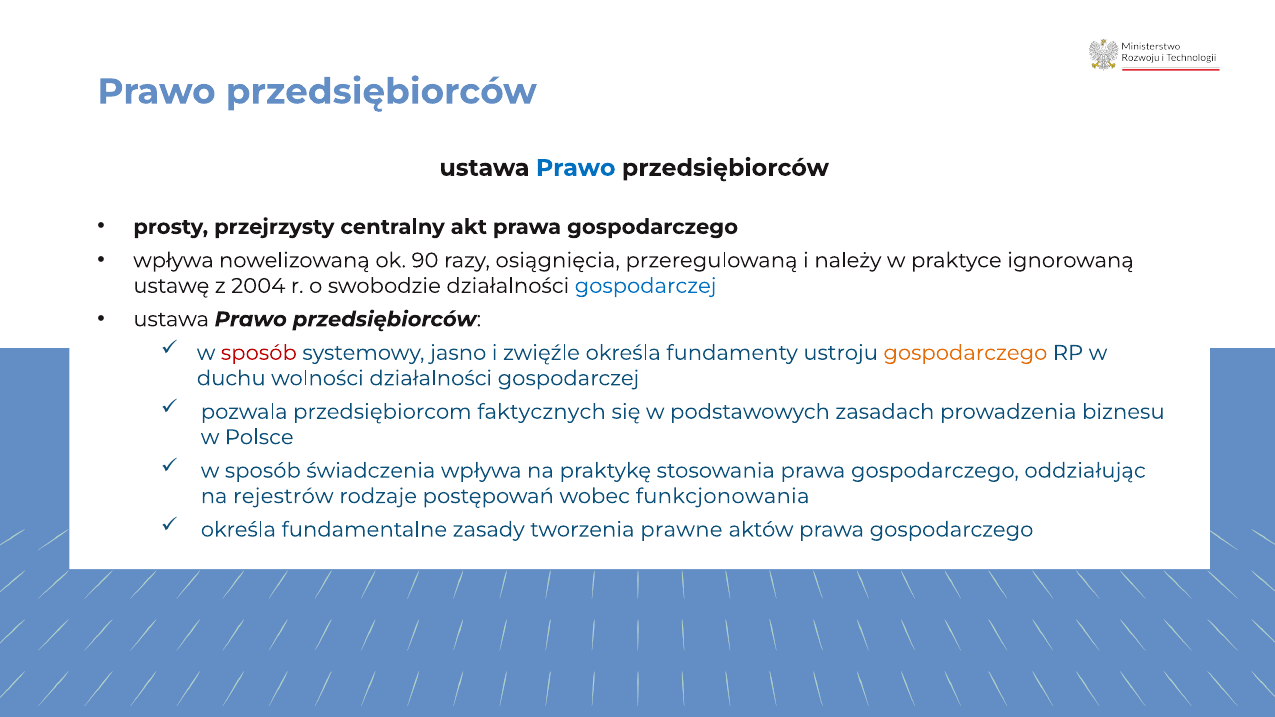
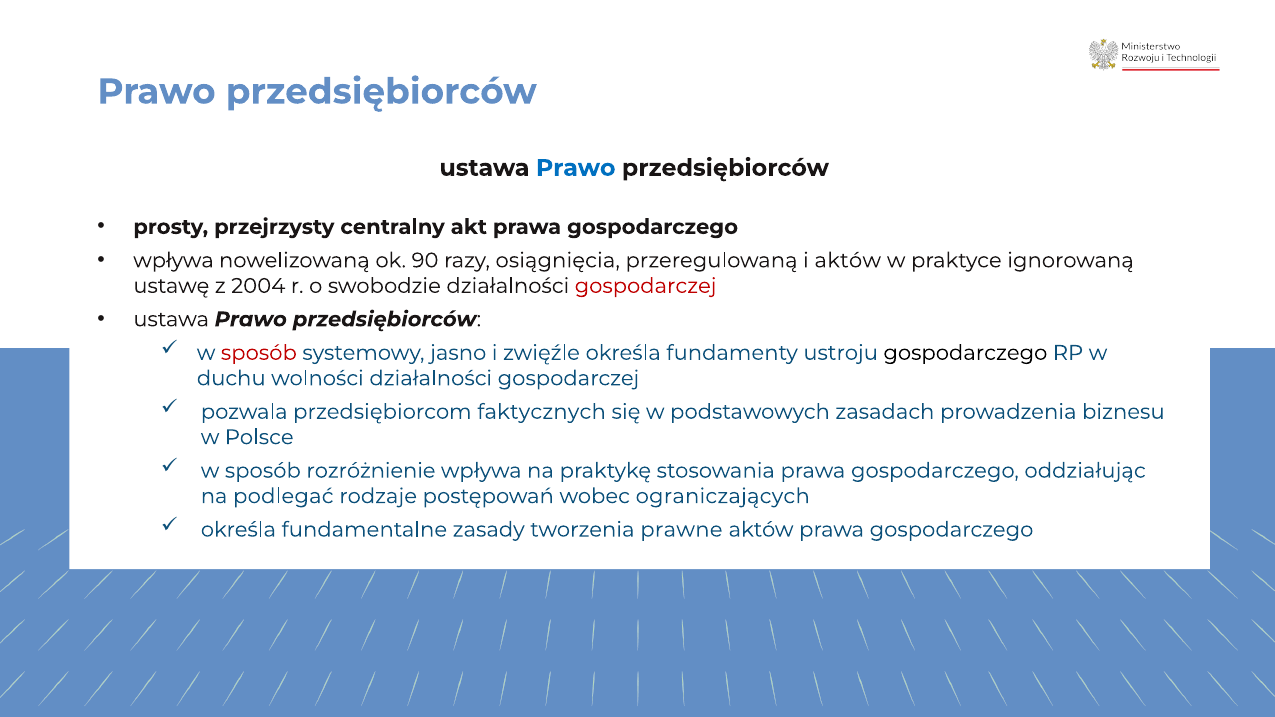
i należy: należy -> aktów
gospodarczej at (646, 286) colour: blue -> red
gospodarczego at (965, 353) colour: orange -> black
świadczenia: świadczenia -> rozróżnienie
rejestrów: rejestrów -> podlegać
funkcjonowania: funkcjonowania -> ograniczających
